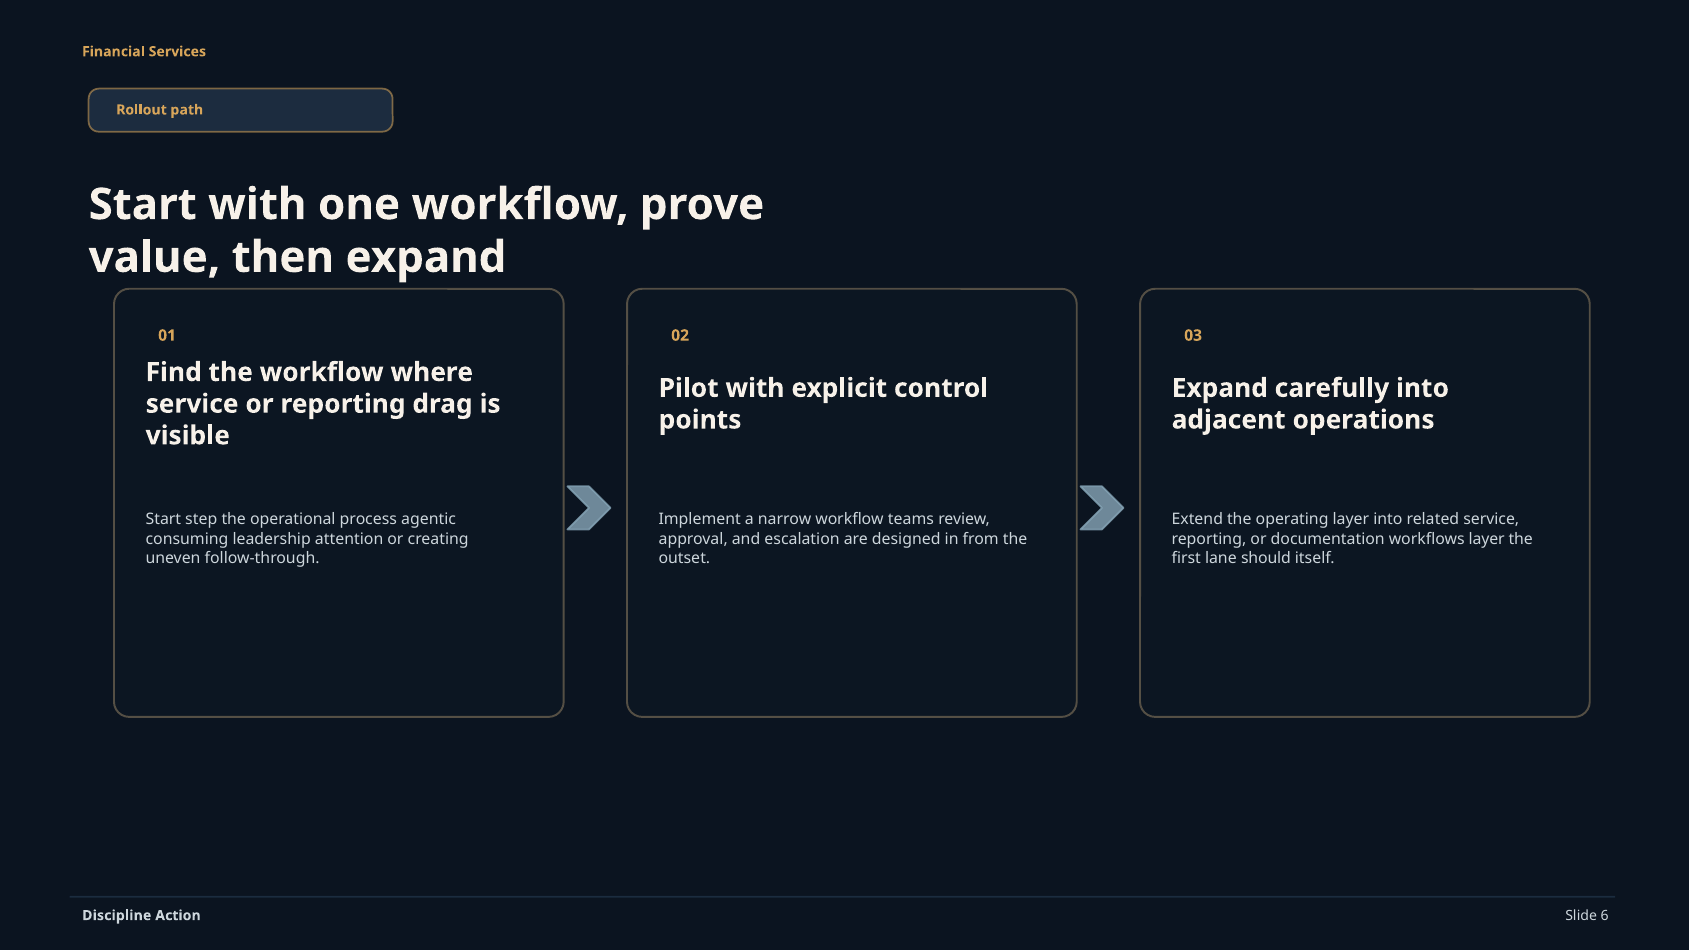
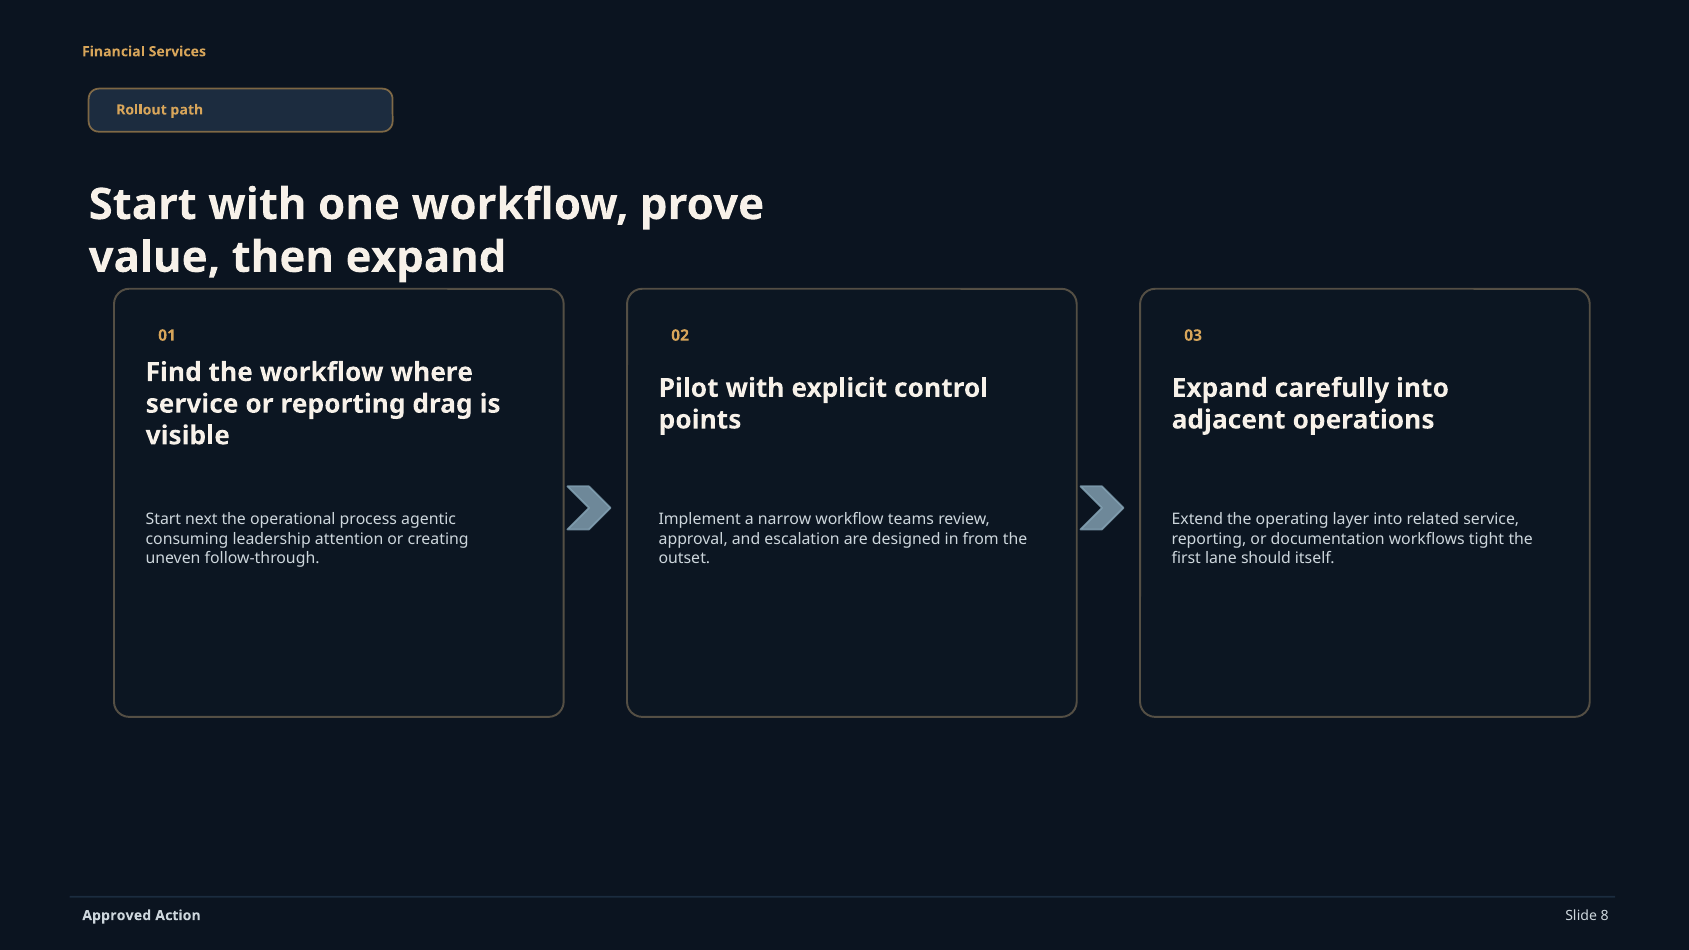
step: step -> next
workflows layer: layer -> tight
Discipline: Discipline -> Approved
6: 6 -> 8
